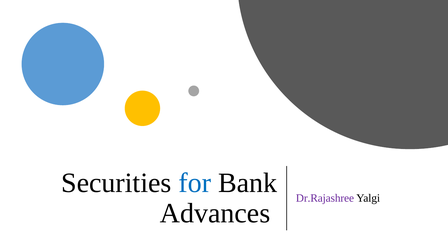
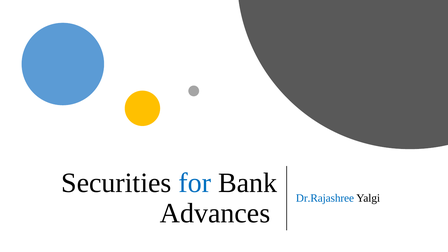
Dr.Rajashree colour: purple -> blue
